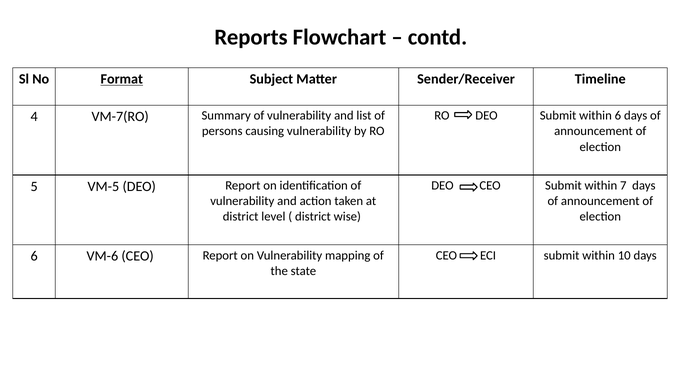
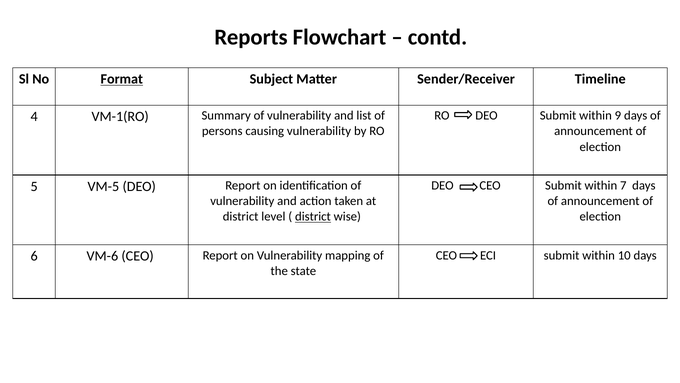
within 6: 6 -> 9
VM-7(RO: VM-7(RO -> VM-1(RO
district at (313, 216) underline: none -> present
